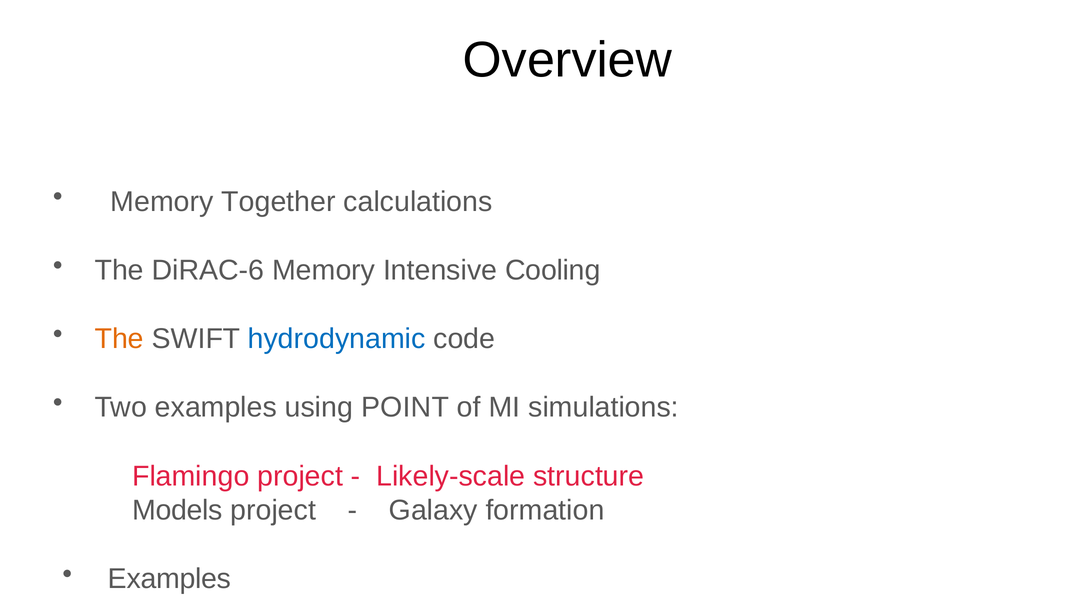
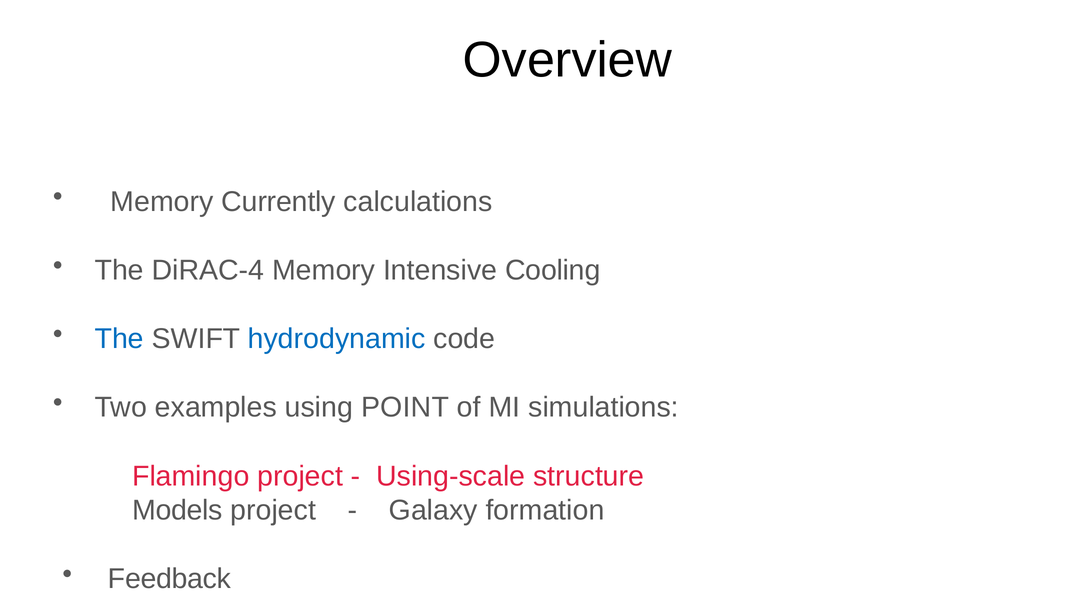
Together: Together -> Currently
DiRAC-6: DiRAC-6 -> DiRAC-4
The at (119, 338) colour: orange -> blue
Likely-scale: Likely-scale -> Using-scale
Examples at (170, 578): Examples -> Feedback
